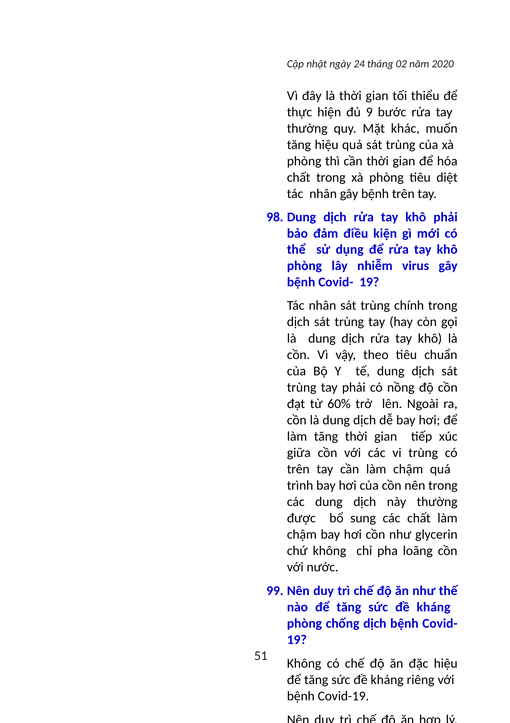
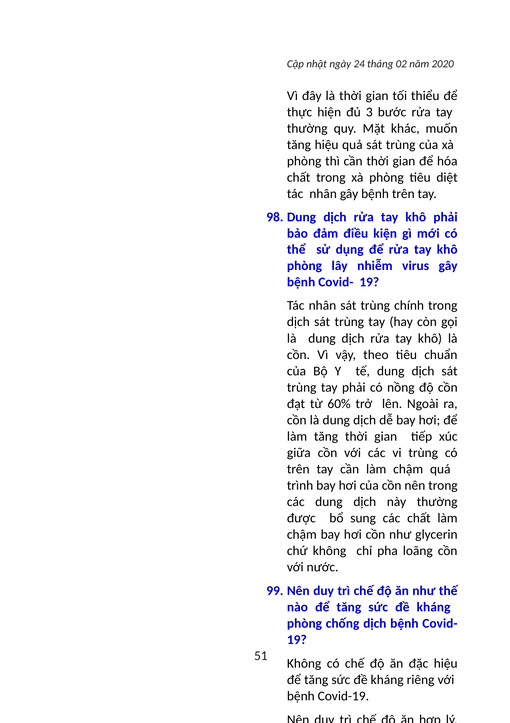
9: 9 -> 3
